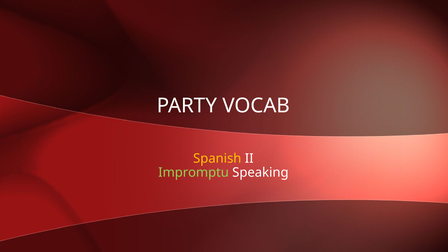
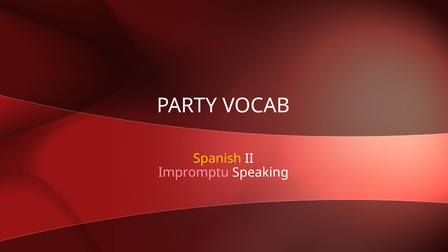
Impromptu colour: light green -> pink
